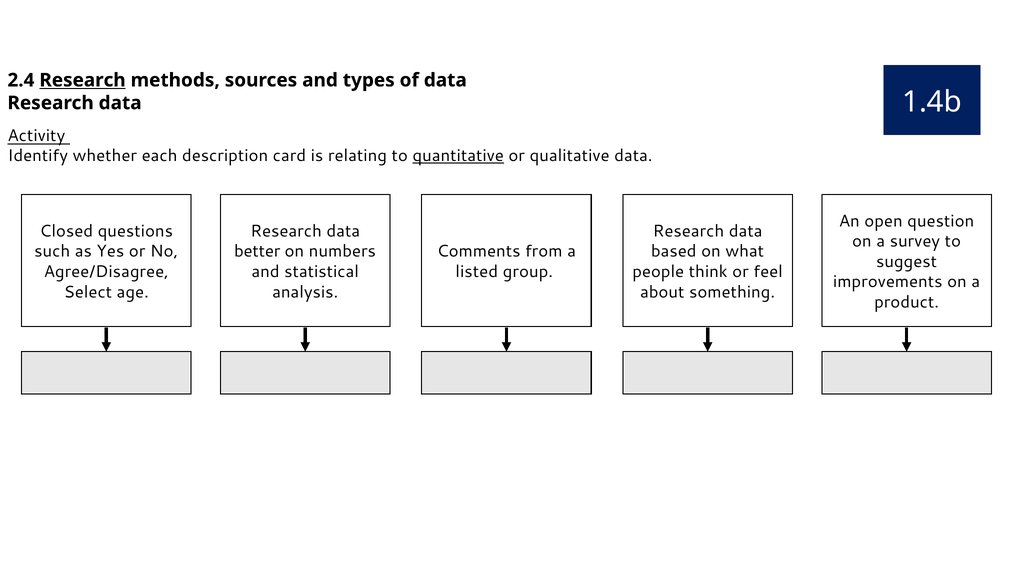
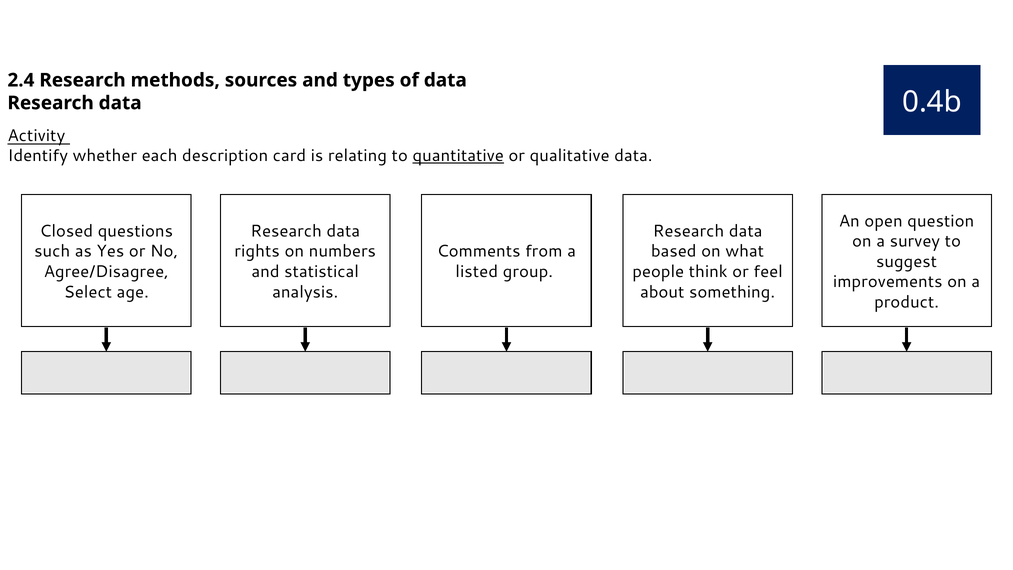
Research at (83, 80) underline: present -> none
1.4b: 1.4b -> 0.4b
better: better -> rights
